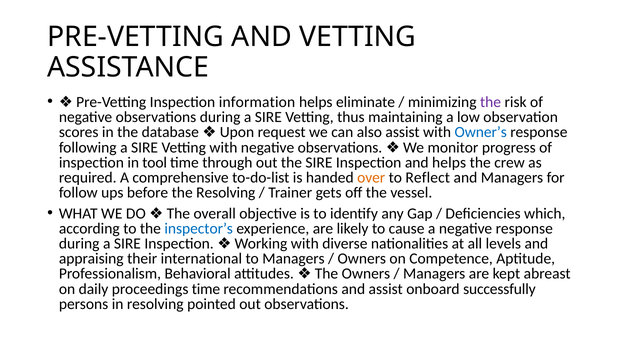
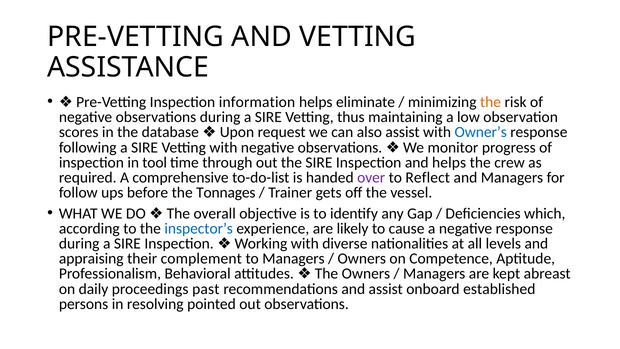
the at (491, 102) colour: purple -> orange
over colour: orange -> purple
the Resolving: Resolving -> Tonnages
international: international -> complement
proceedings time: time -> past
successfully: successfully -> established
